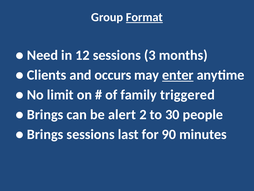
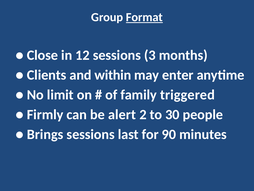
Need: Need -> Close
occurs: occurs -> within
enter underline: present -> none
Brings at (45, 114): Brings -> Firmly
